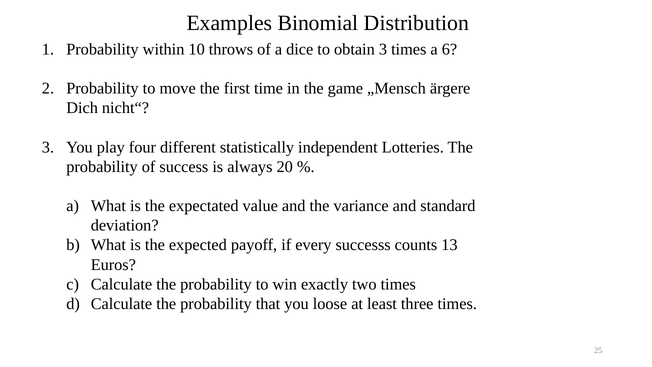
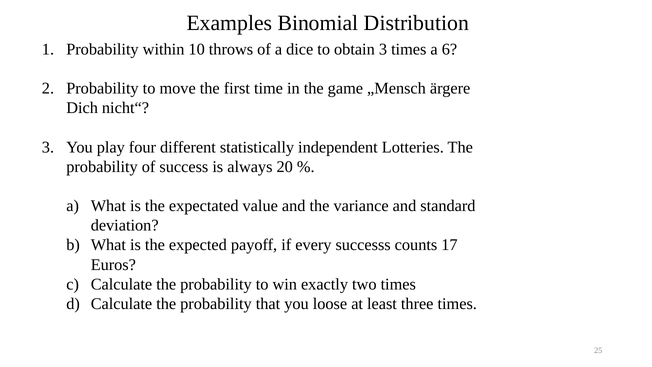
13: 13 -> 17
